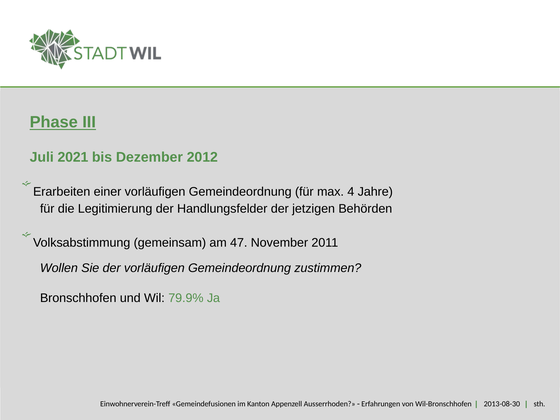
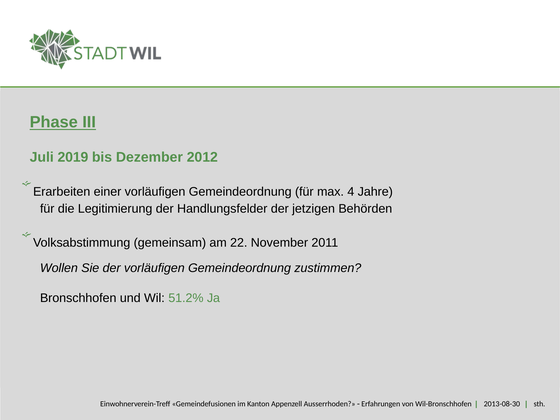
2021: 2021 -> 2019
47: 47 -> 22
79.9%: 79.9% -> 51.2%
